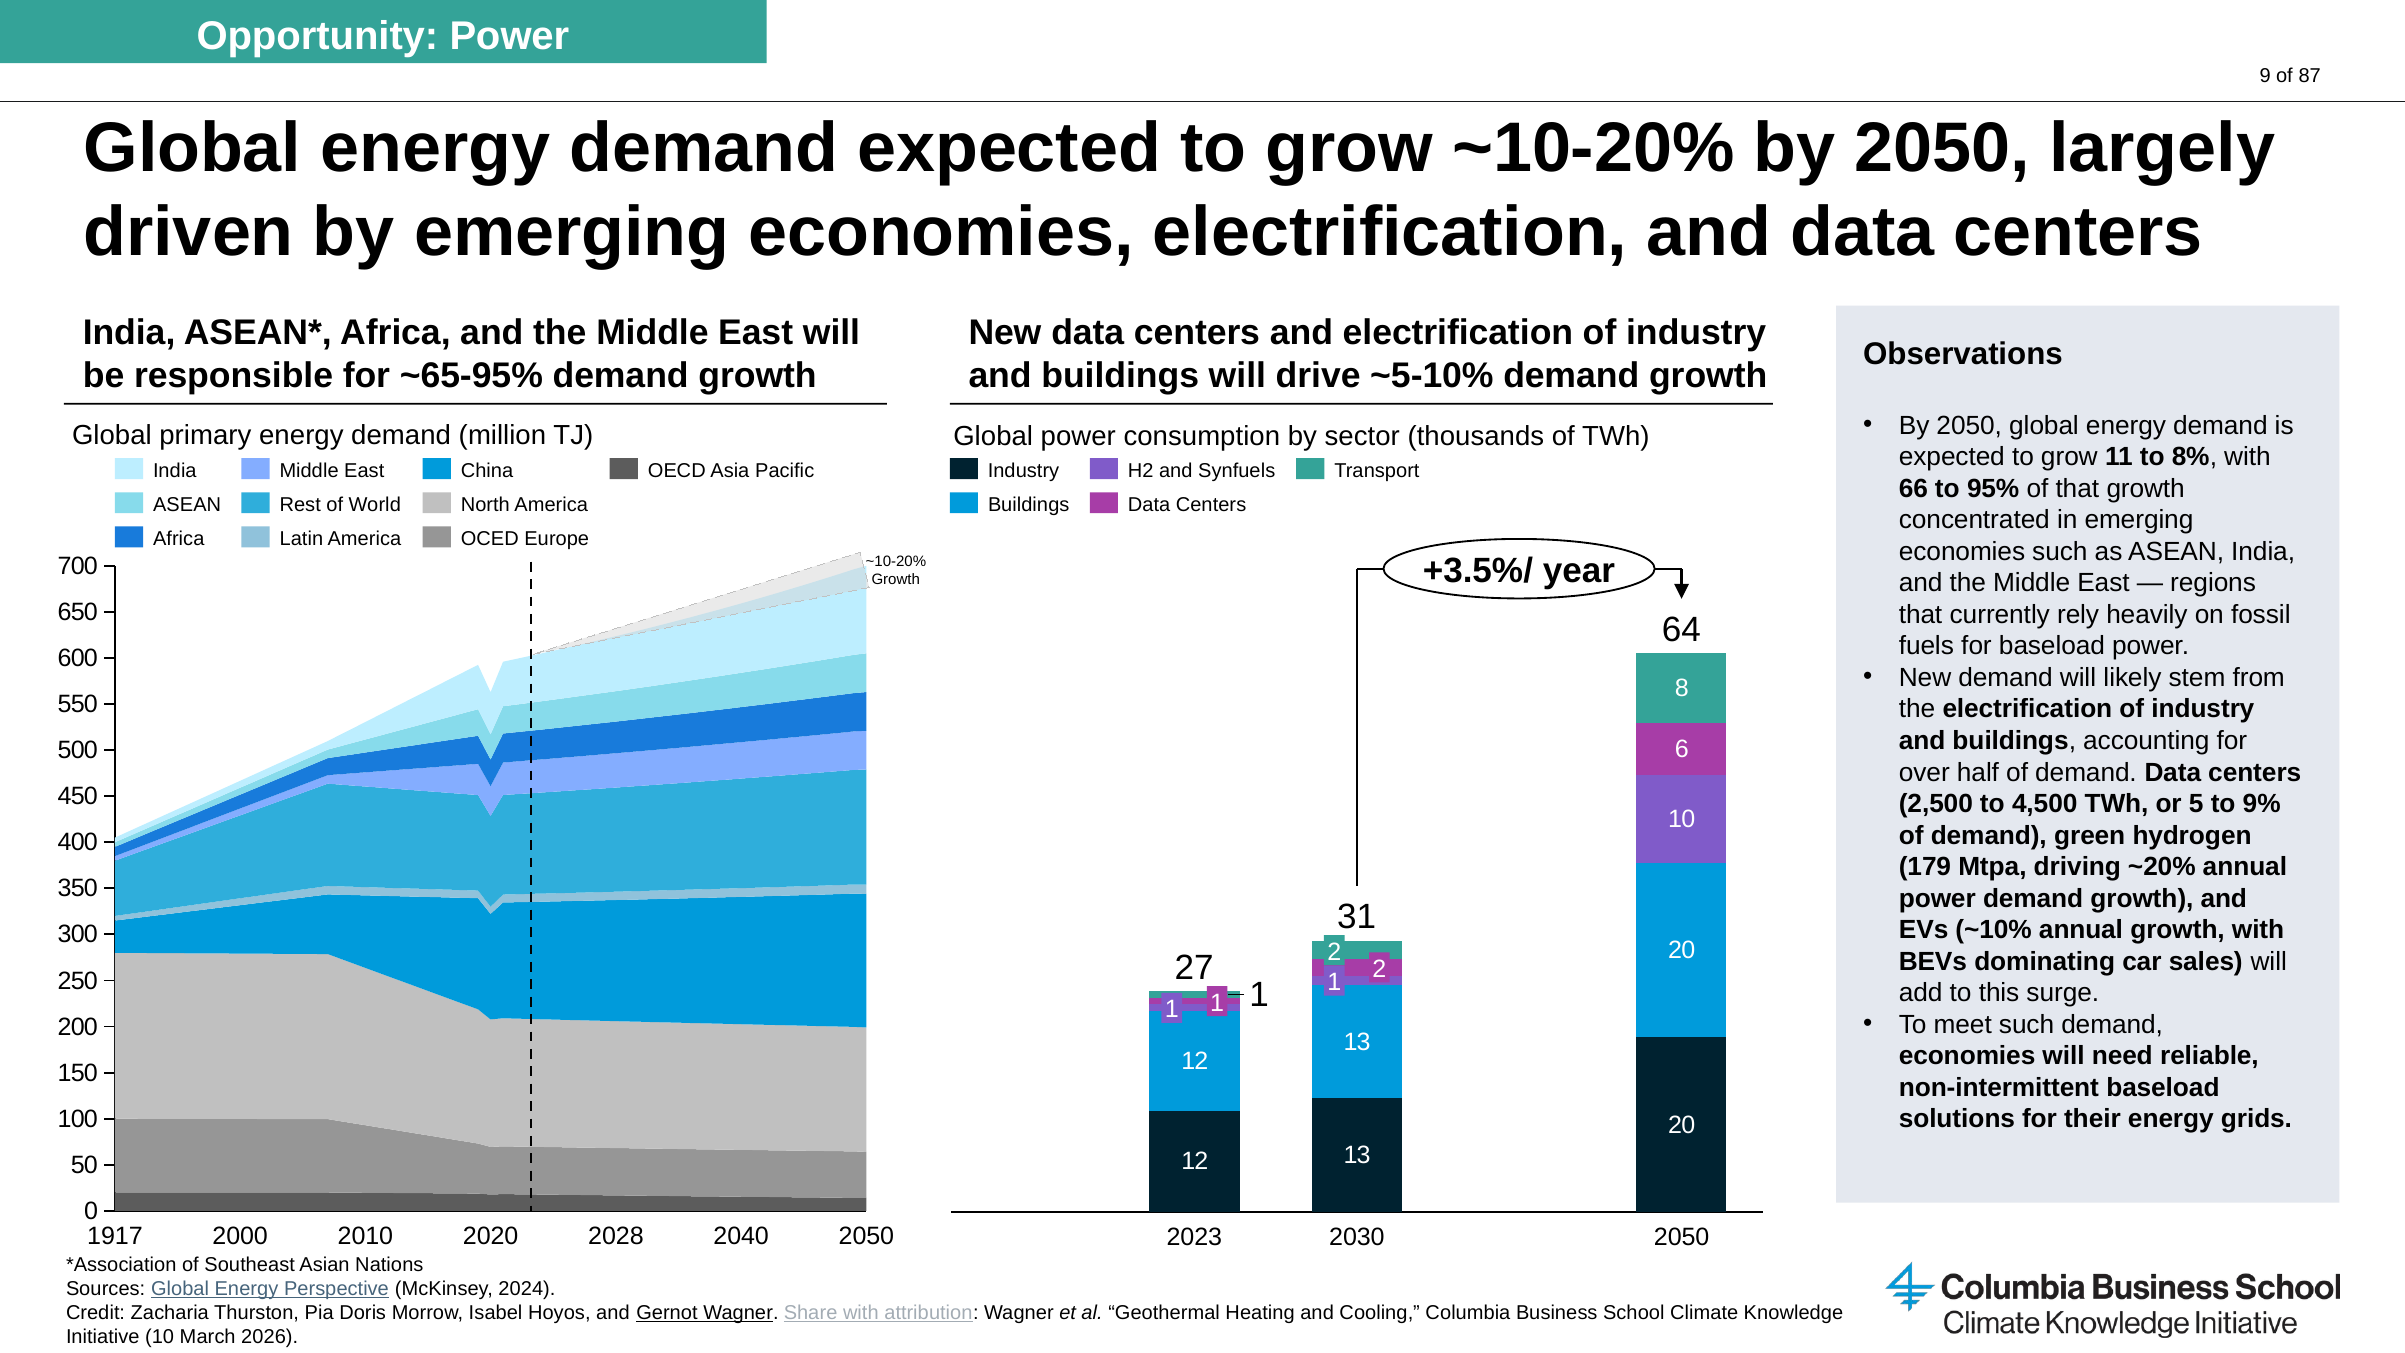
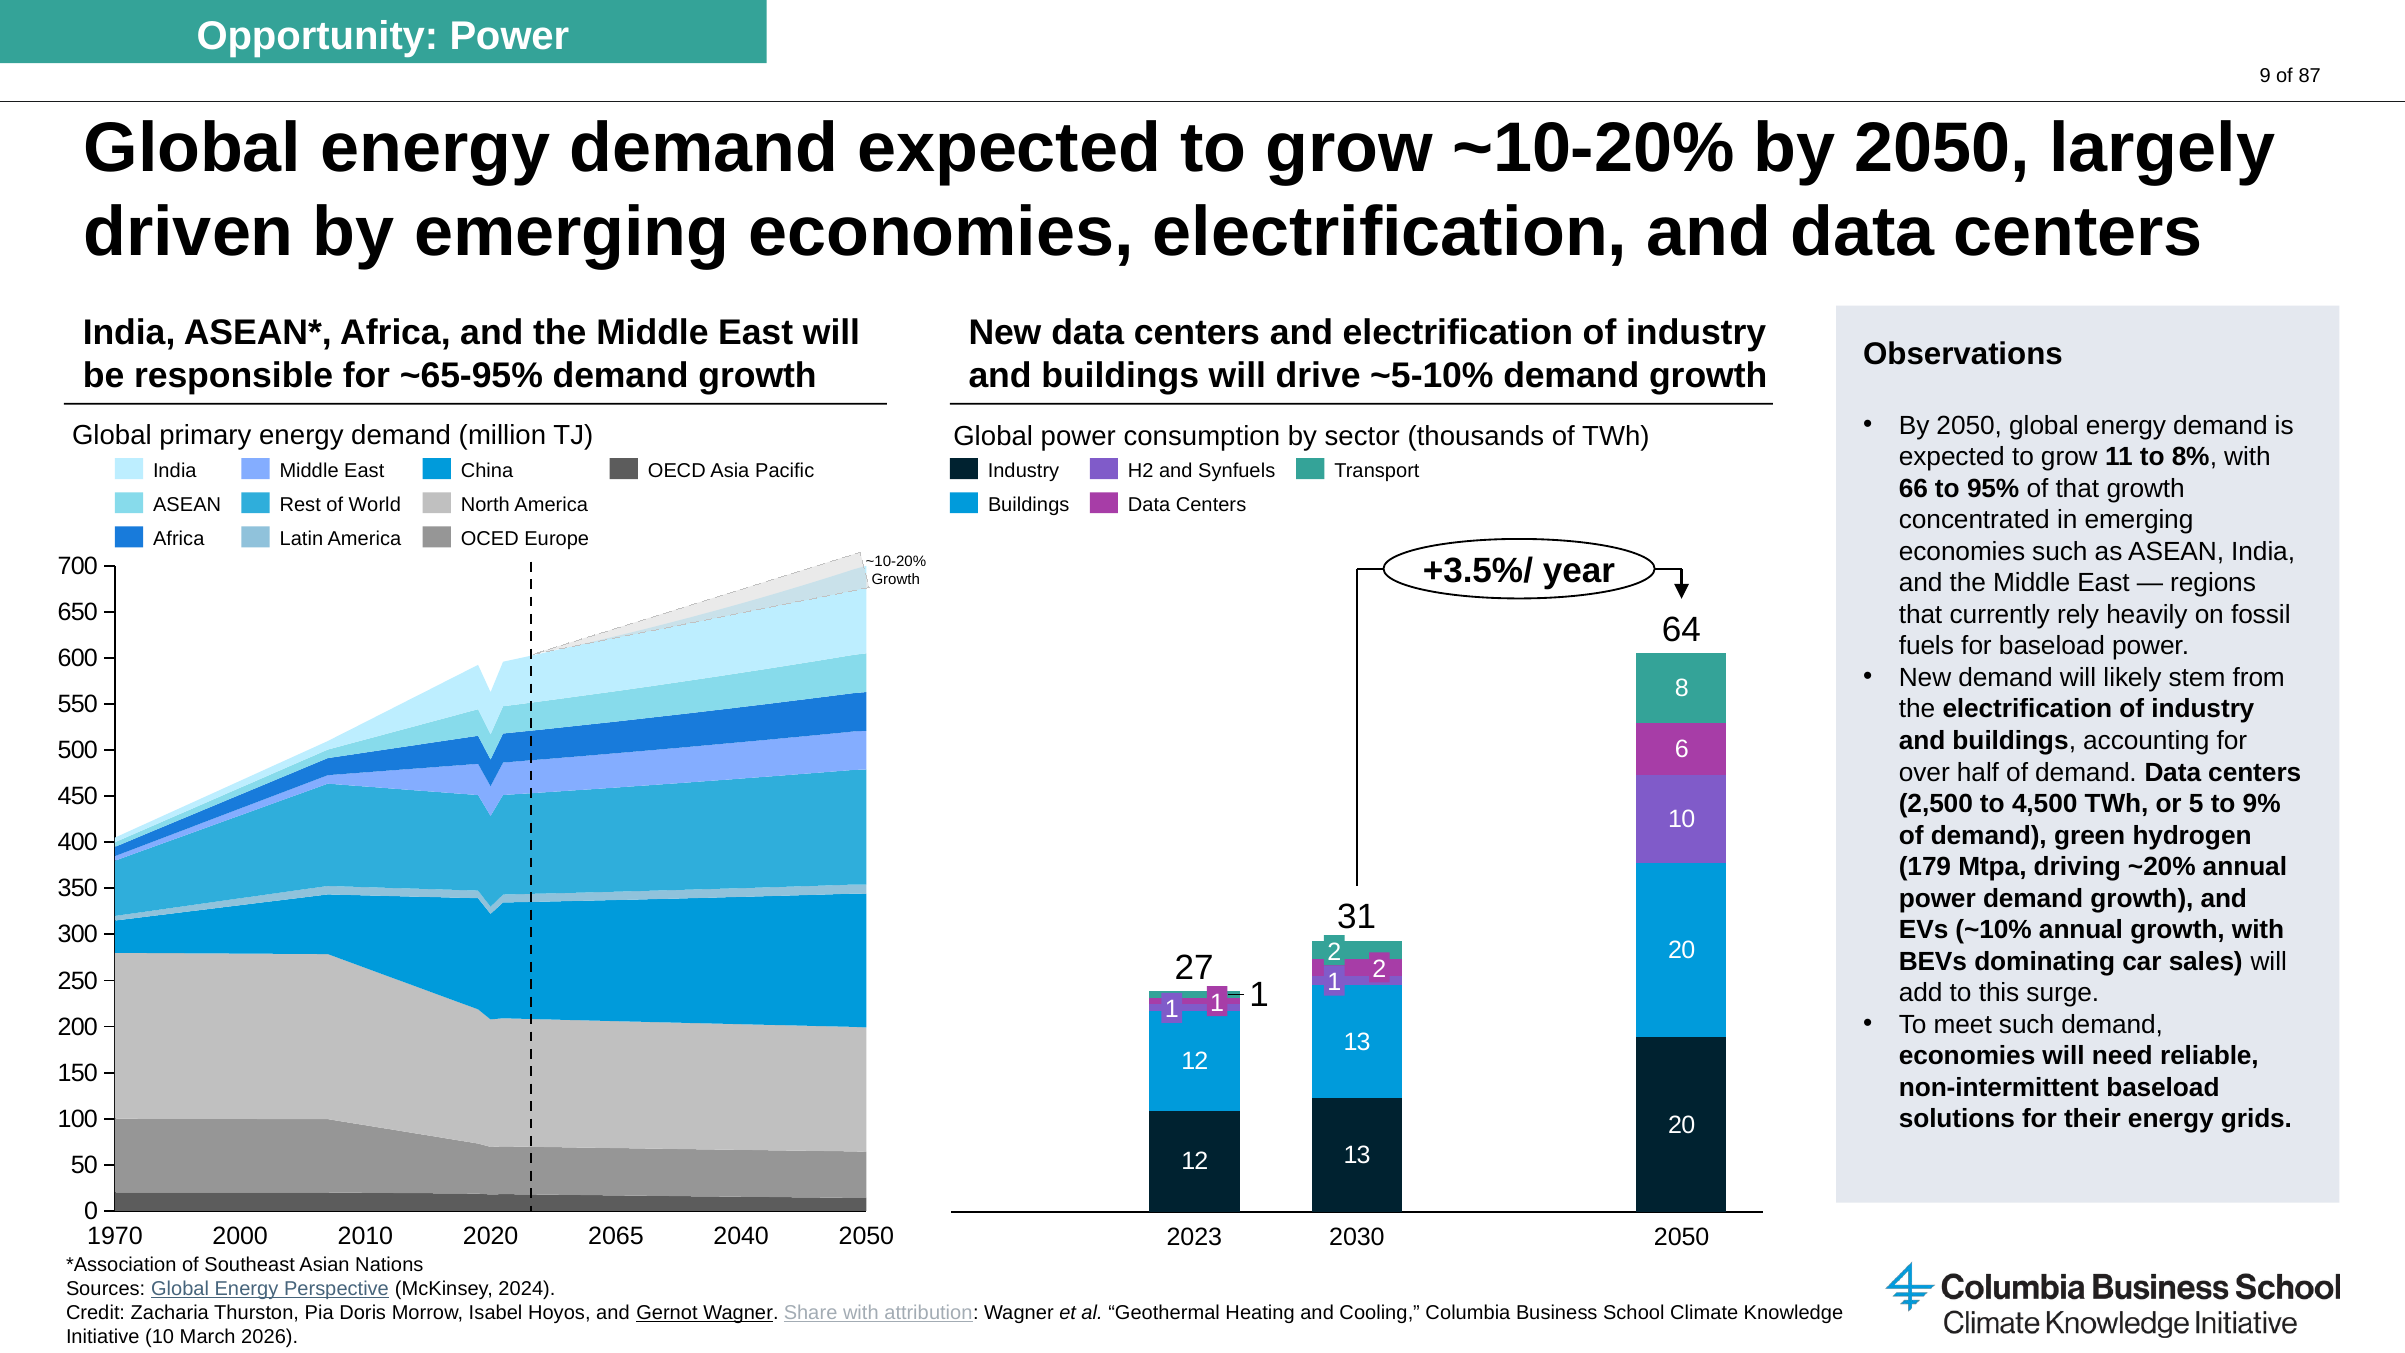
1917: 1917 -> 1970
2028: 2028 -> 2065
